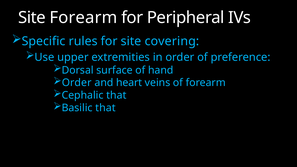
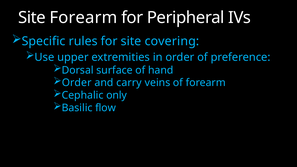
heart: heart -> carry
Cephalic that: that -> only
Basilic that: that -> flow
